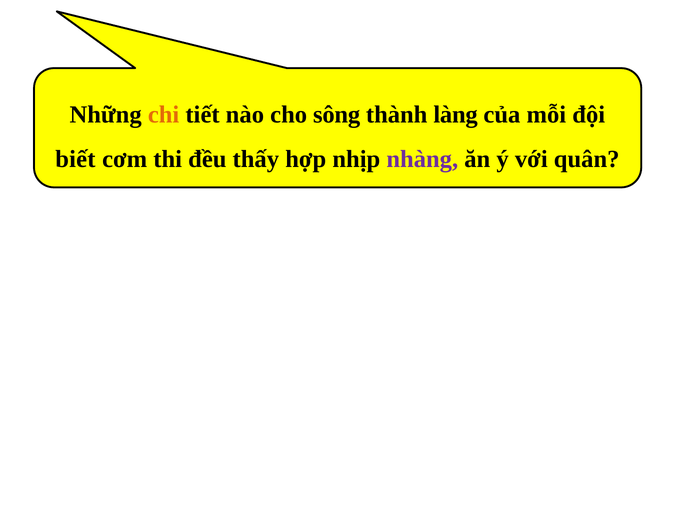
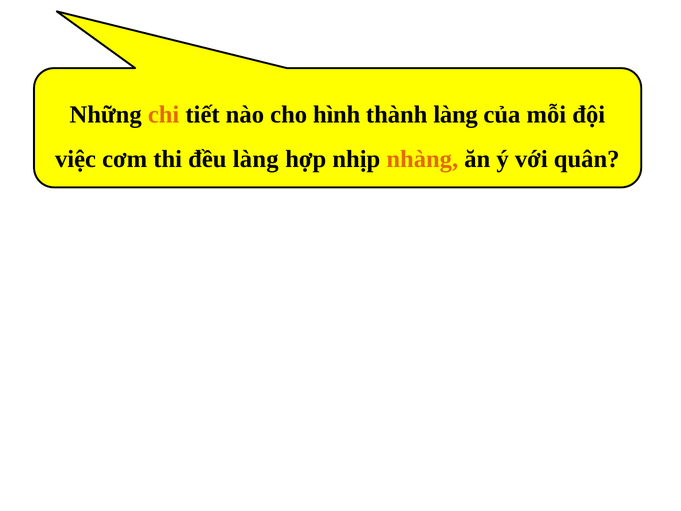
sông: sông -> hình
biết: biết -> việc
đều thấy: thấy -> làng
nhàng colour: purple -> orange
